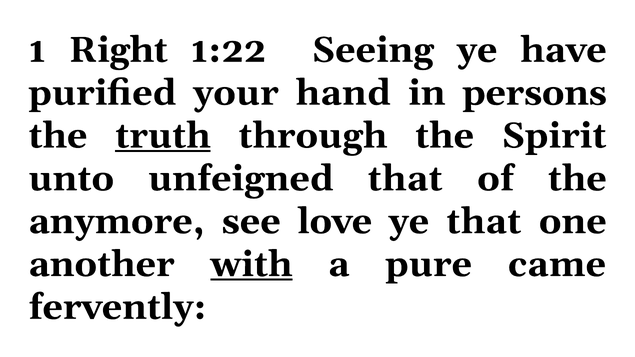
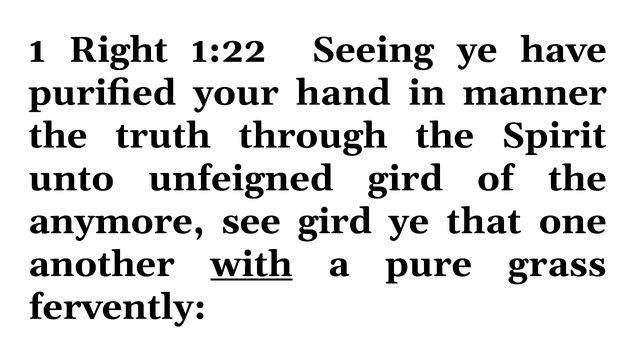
persons: persons -> manner
truth underline: present -> none
unfeigned that: that -> gird
see love: love -> gird
came: came -> grass
